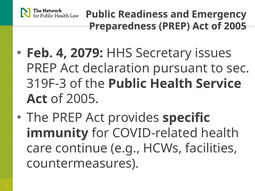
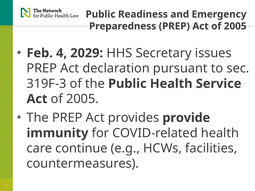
2079: 2079 -> 2029
specific: specific -> provide
